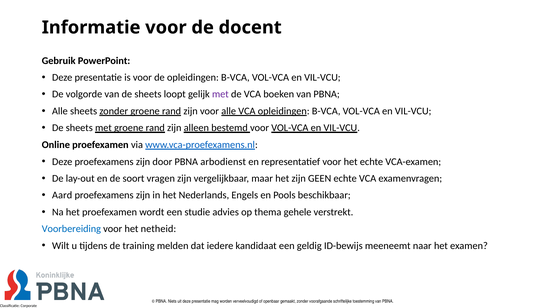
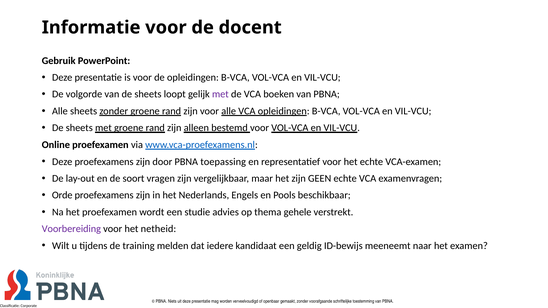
arbodienst: arbodienst -> toepassing
Aard: Aard -> Orde
Voorbereiding colour: blue -> purple
